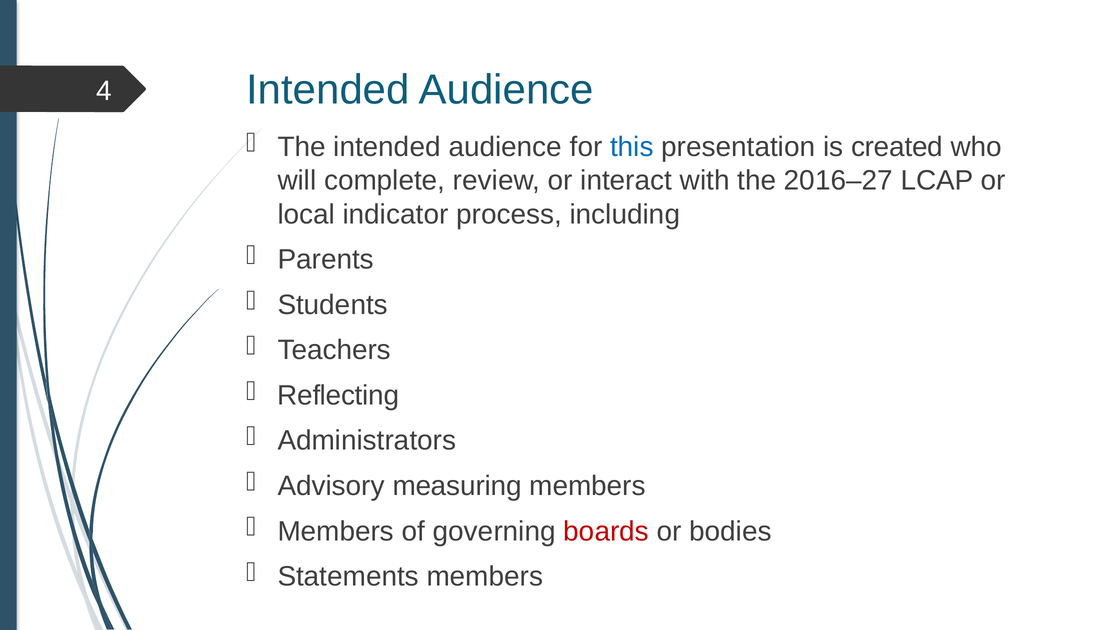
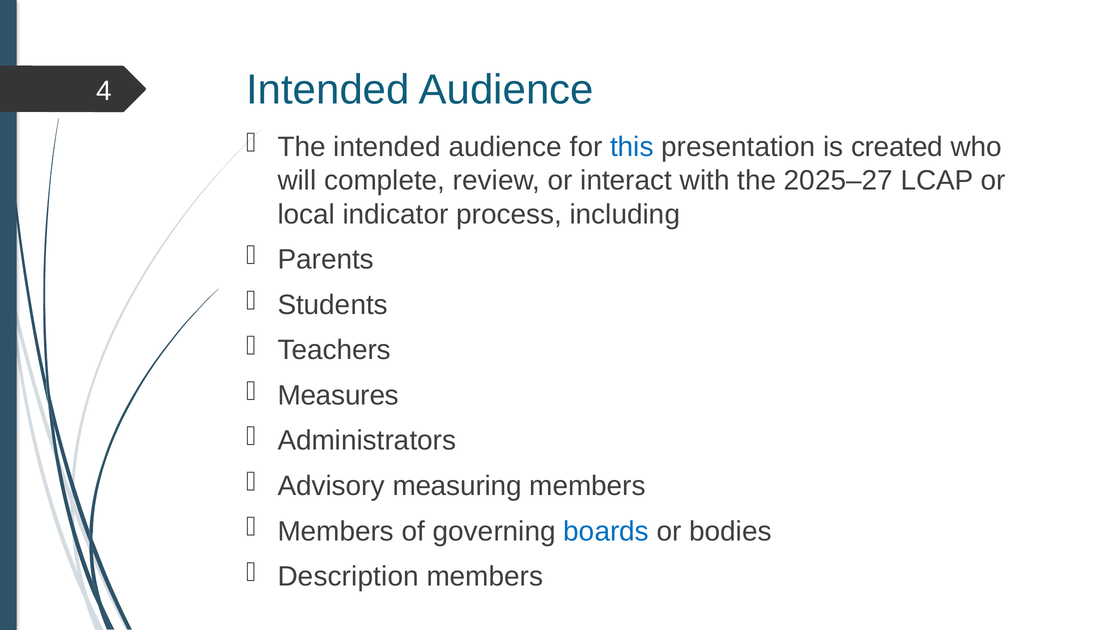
2016–27: 2016–27 -> 2025–27
Reflecting: Reflecting -> Measures
boards colour: red -> blue
Statements: Statements -> Description
